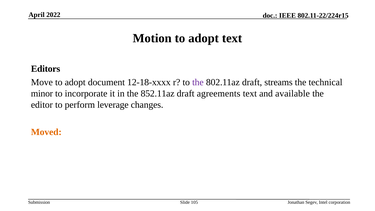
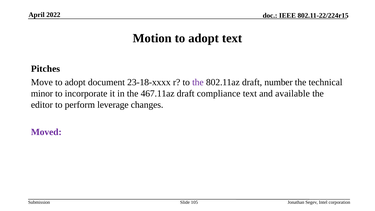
Editors: Editors -> Pitches
12-18-xxxx: 12-18-xxxx -> 23-18-xxxx
streams: streams -> number
852.11az: 852.11az -> 467.11az
agreements: agreements -> compliance
Moved colour: orange -> purple
